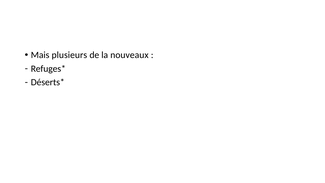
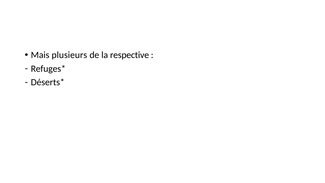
nouveaux: nouveaux -> respective
